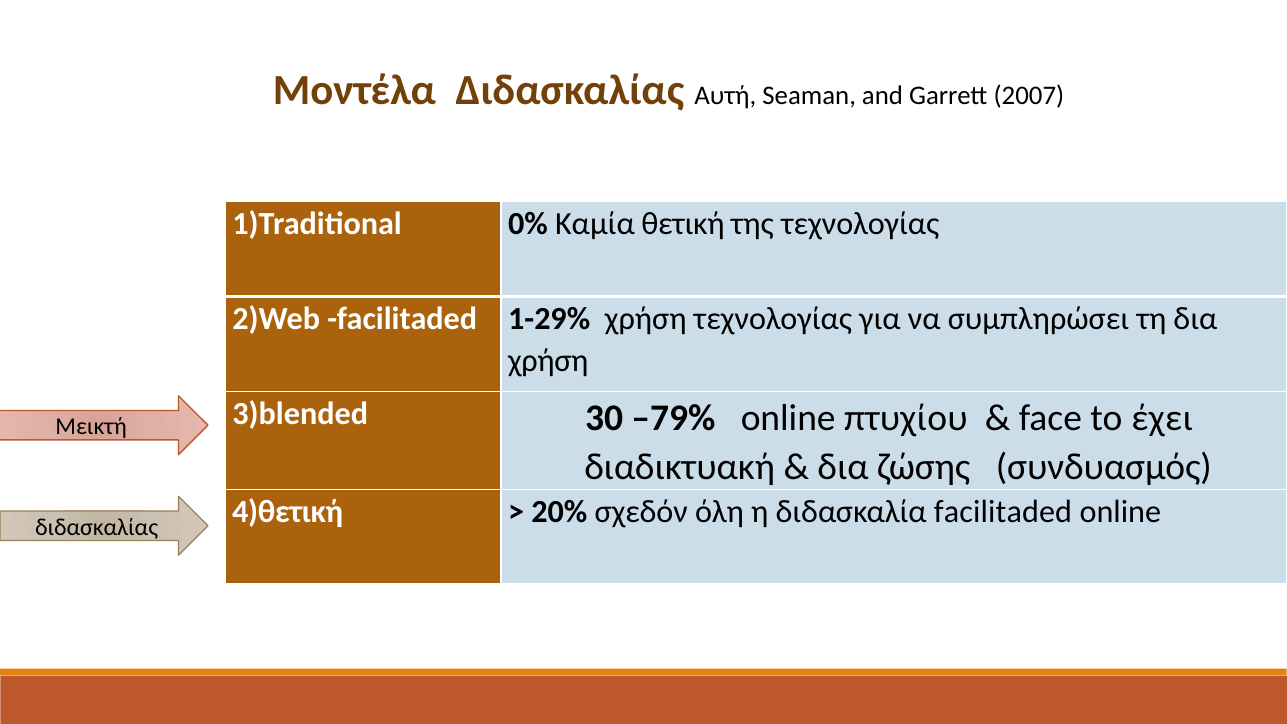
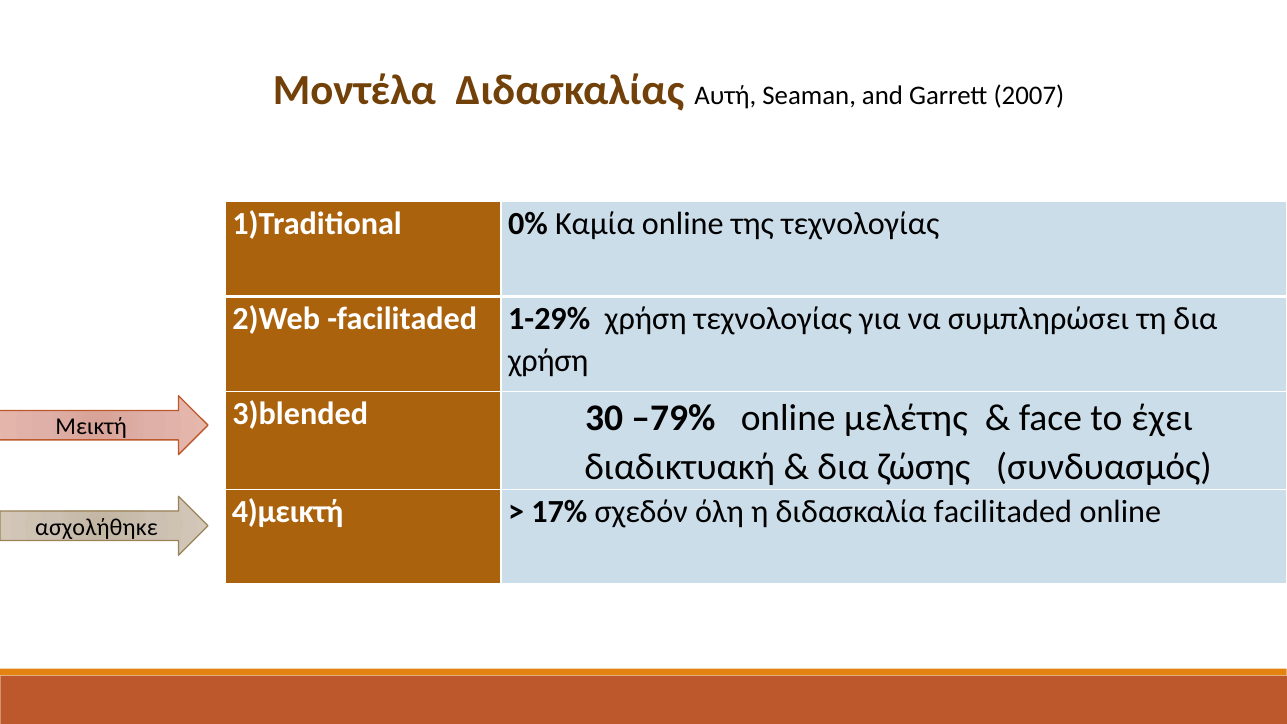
Καμία θετική: θετική -> online
πτυχίου: πτυχίου -> μελέτης
4)θετική: 4)θετική -> 4)μεικτή
20%: 20% -> 17%
διδασκαλίας at (97, 527): διδασκαλίας -> ασχολήθηκε
